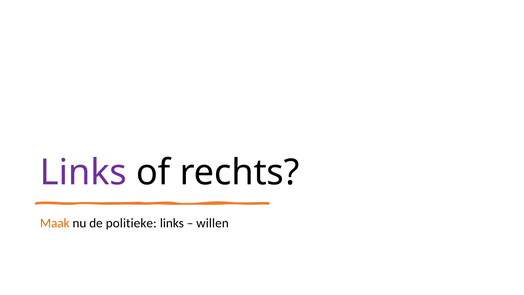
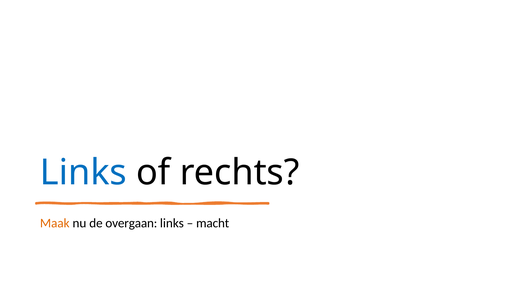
Links at (83, 173) colour: purple -> blue
politieke: politieke -> overgaan
willen: willen -> macht
